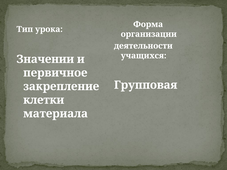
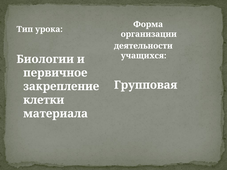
Значении: Значении -> Биологии
